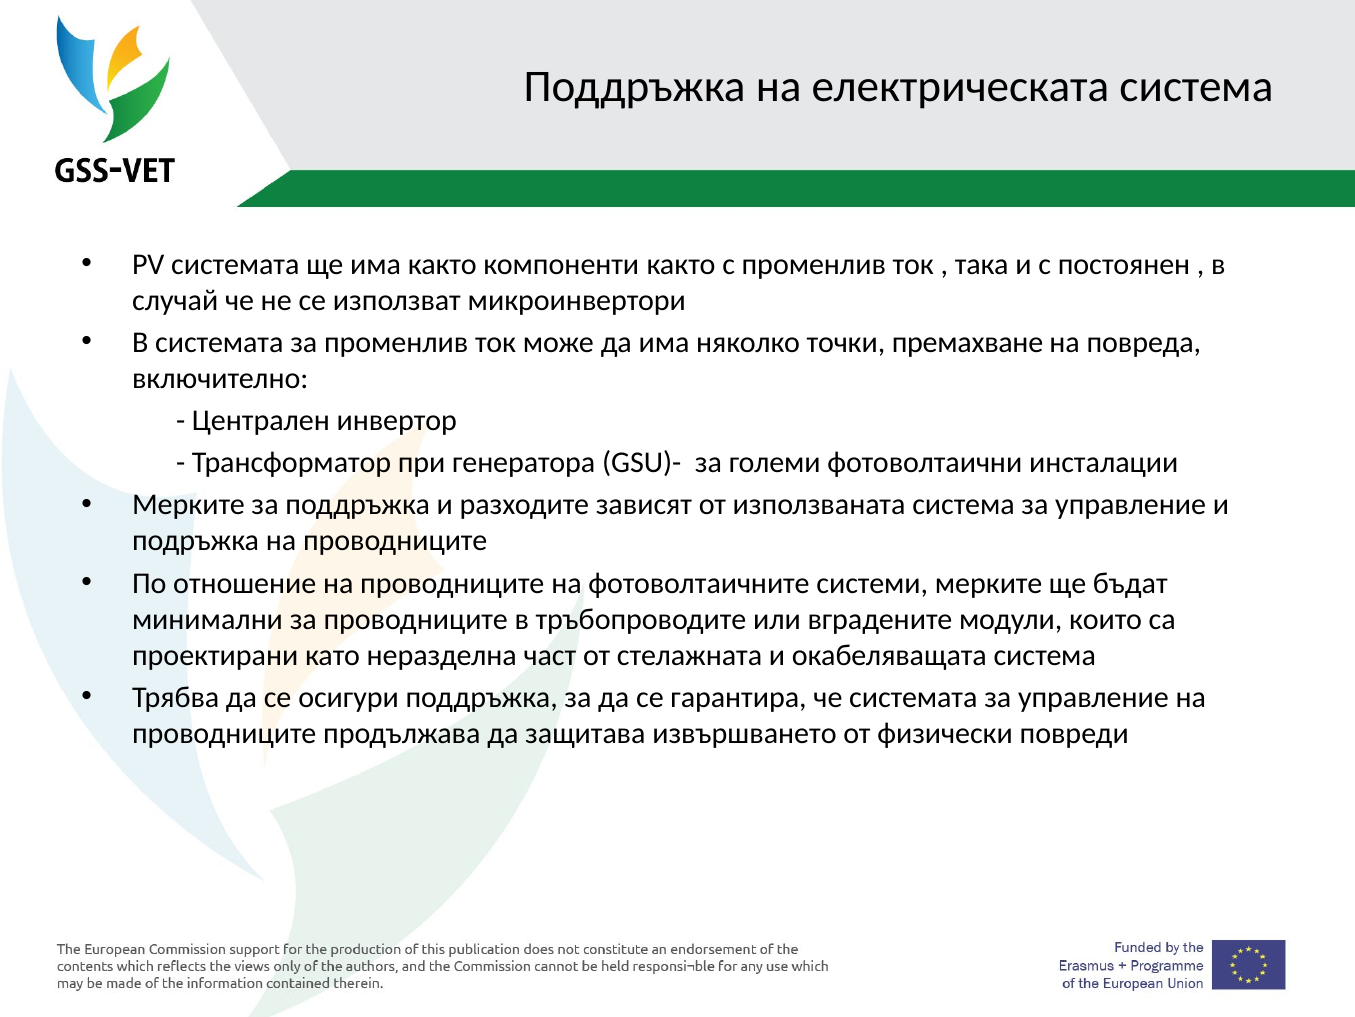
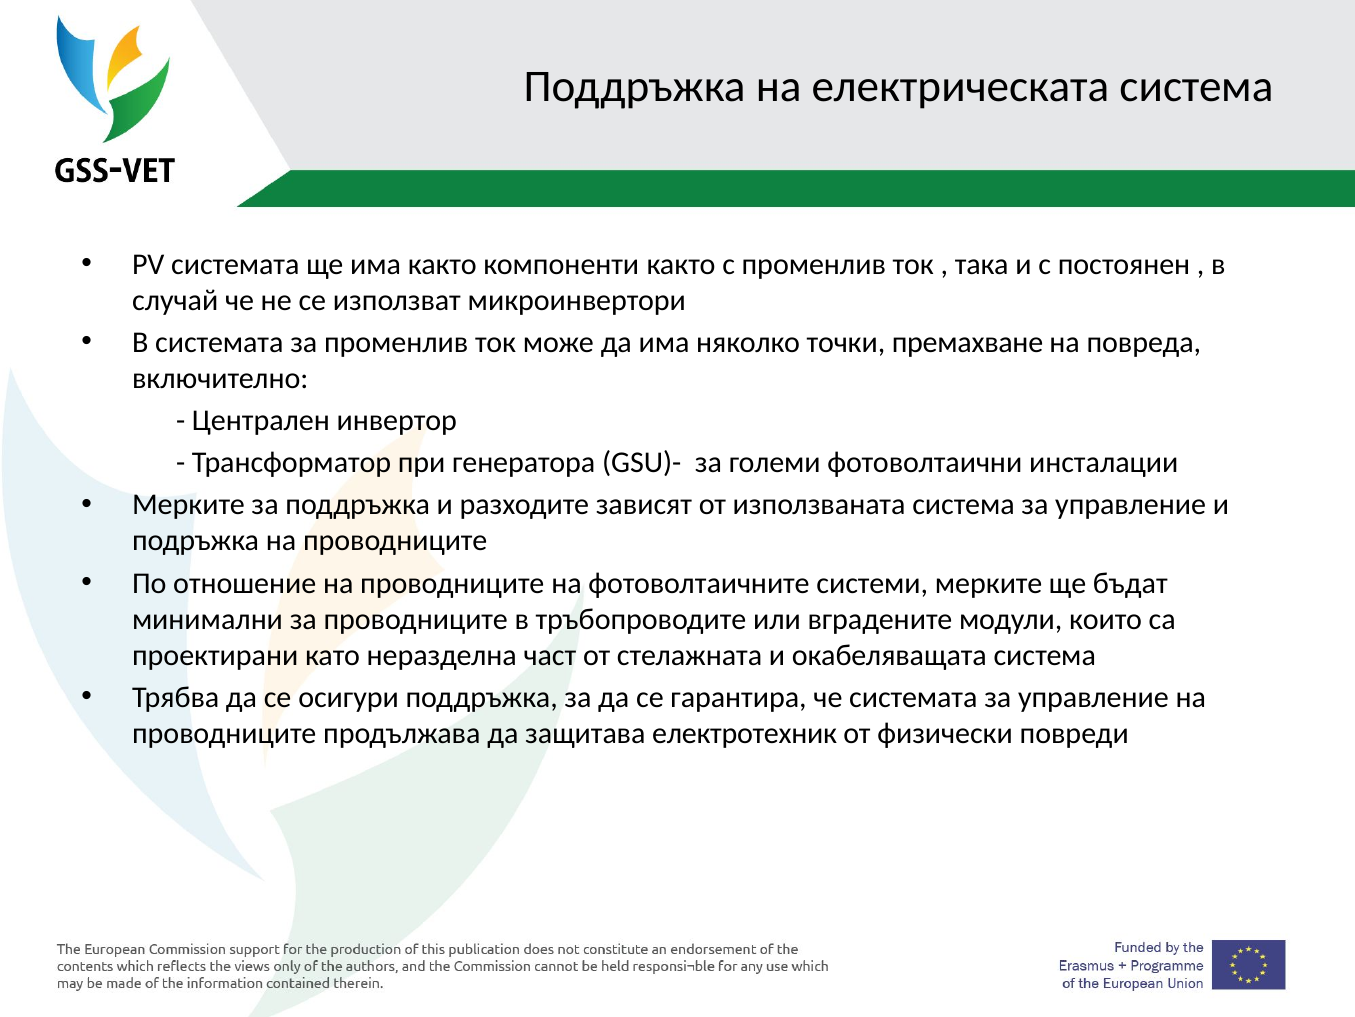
извършването: извършването -> електротехник
